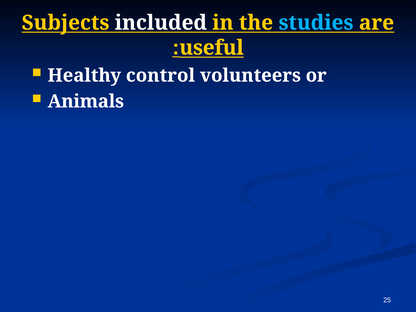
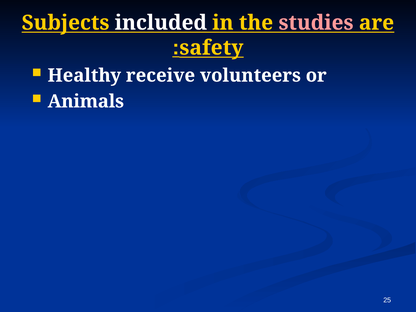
studies colour: light blue -> pink
useful: useful -> safety
control: control -> receive
